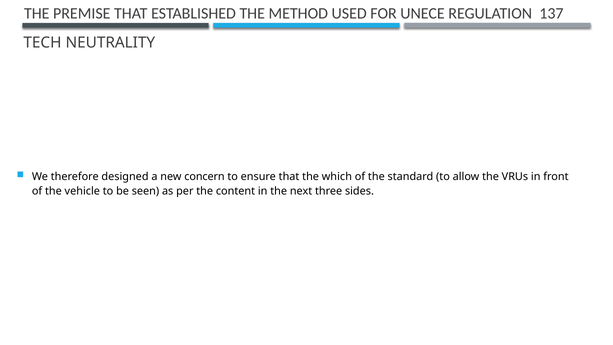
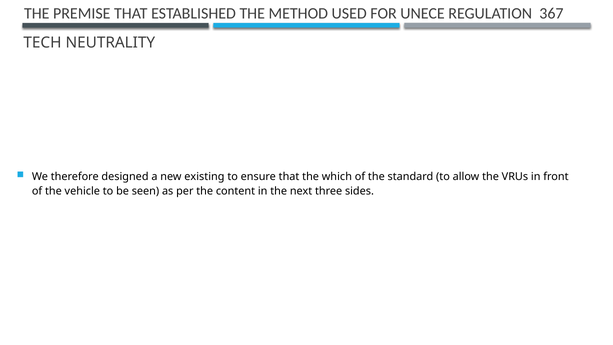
137: 137 -> 367
concern: concern -> existing
